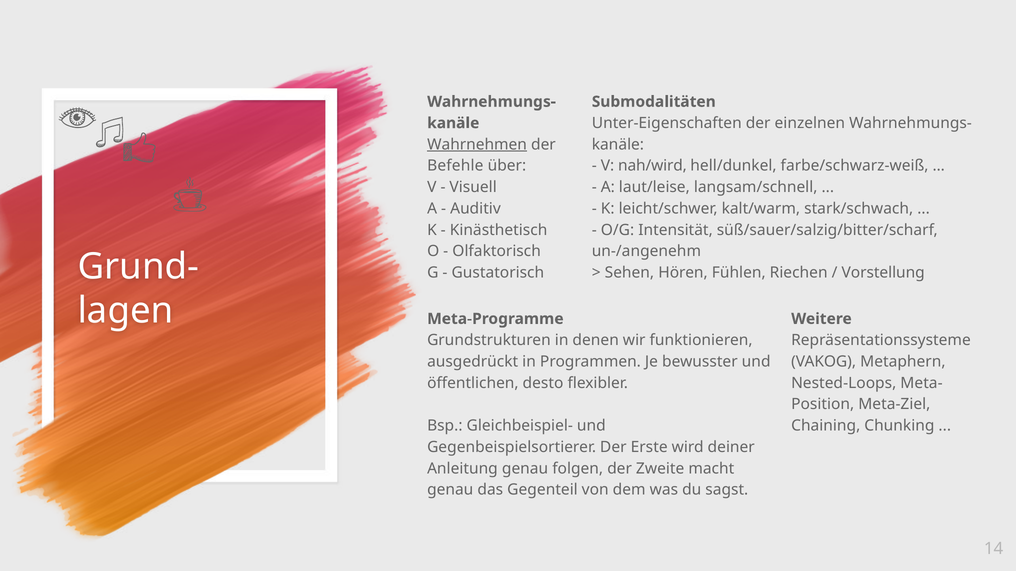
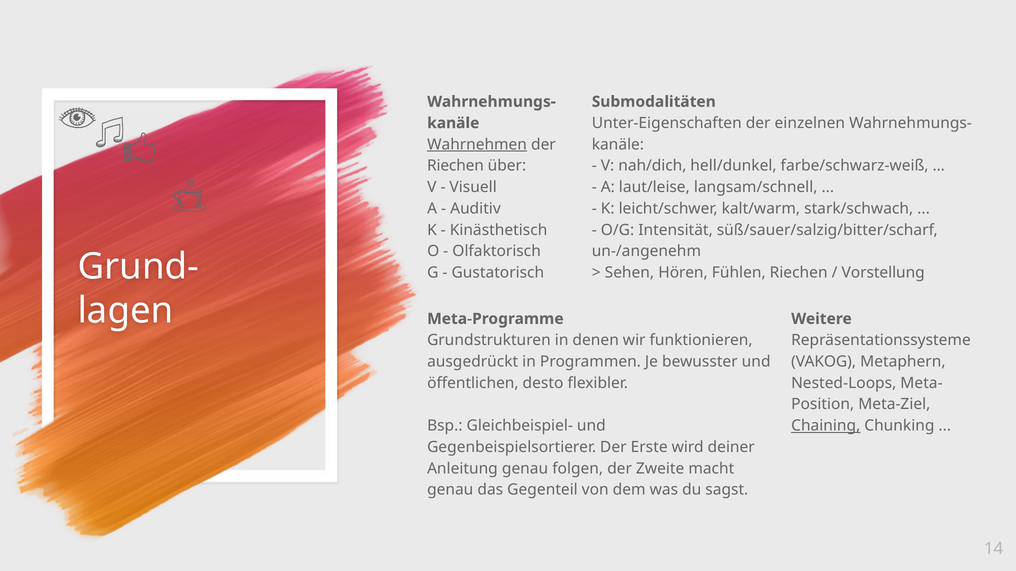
Befehle at (455, 166): Befehle -> Riechen
nah/wird: nah/wird -> nah/dich
Chaining underline: none -> present
